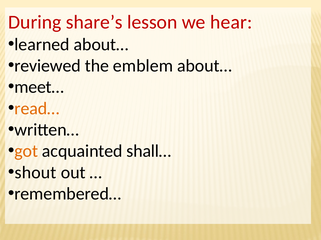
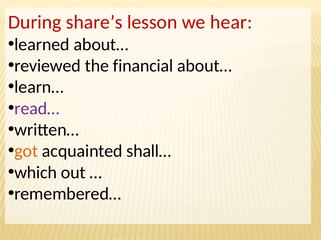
emblem: emblem -> financial
meet…: meet… -> learn…
read… colour: orange -> purple
shout: shout -> which
